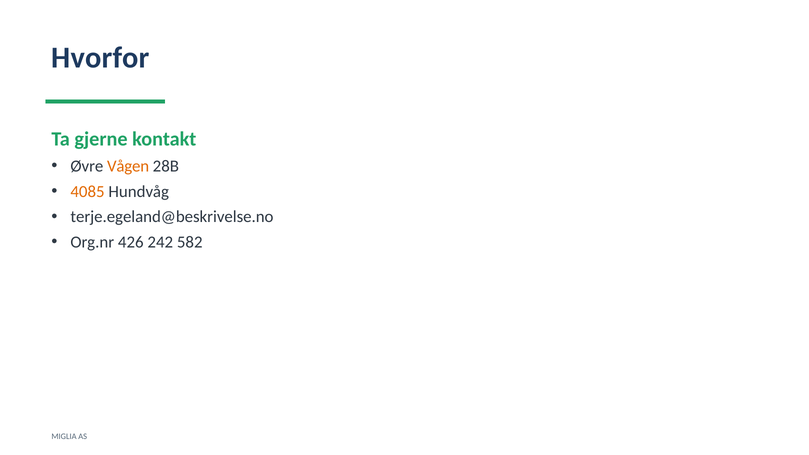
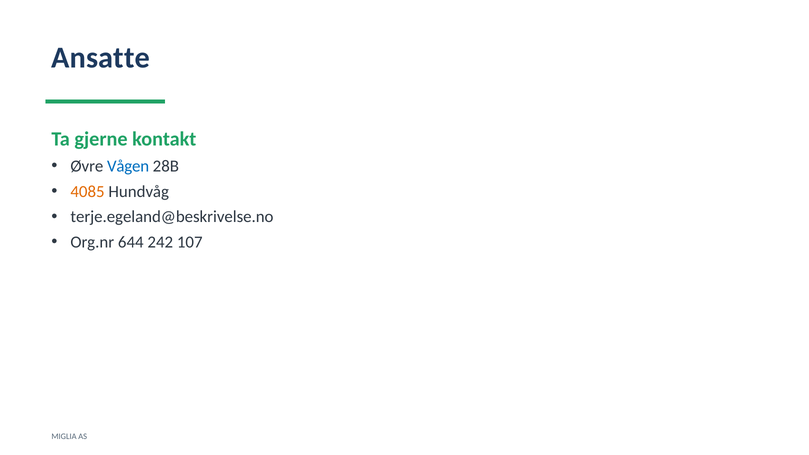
Hvorfor: Hvorfor -> Ansatte
Vågen colour: orange -> blue
426: 426 -> 644
582: 582 -> 107
